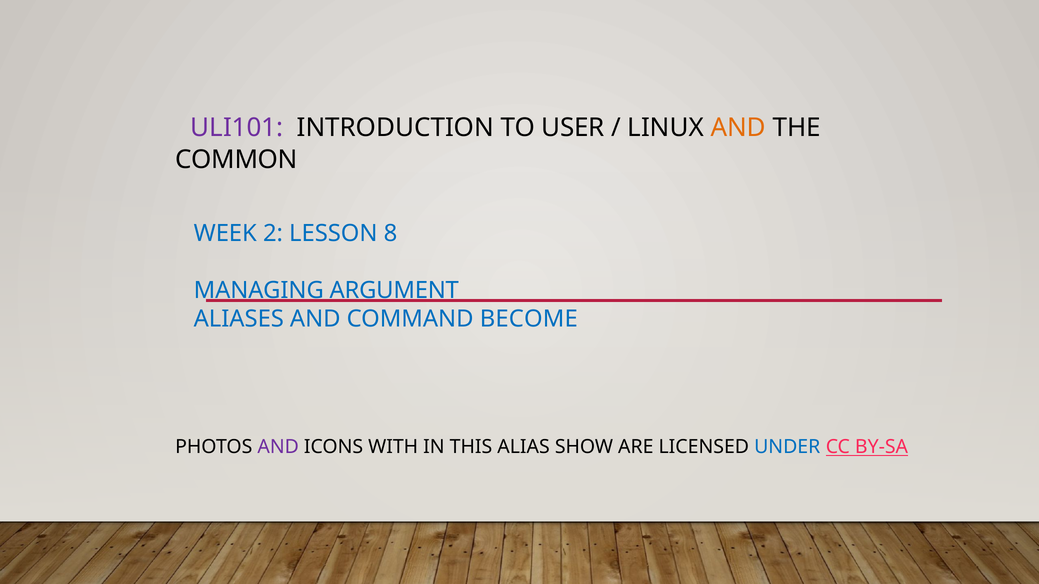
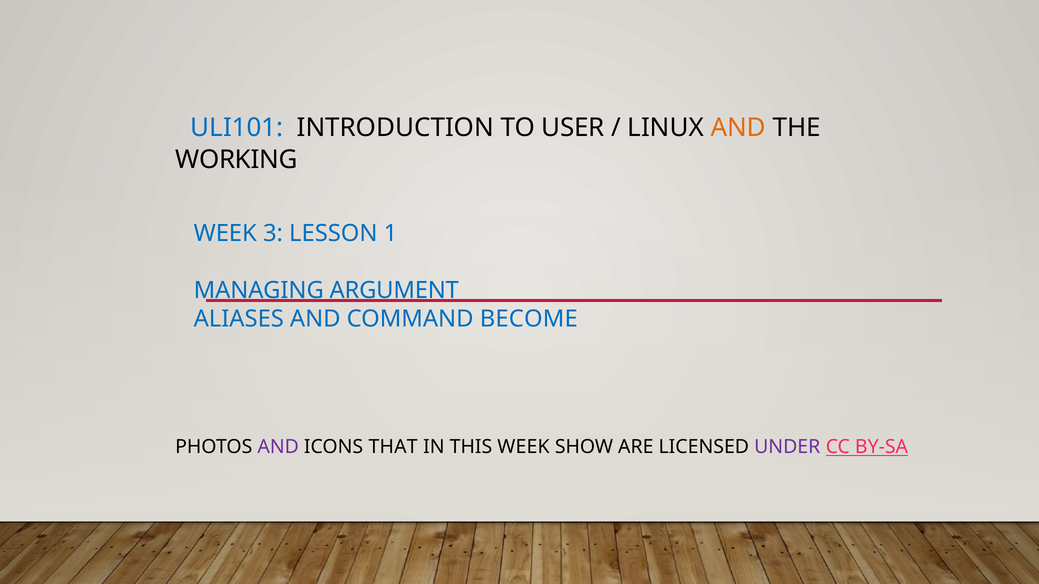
ULI101 colour: purple -> blue
COMMON: COMMON -> WORKING
2: 2 -> 3
8: 8 -> 1
WITH: WITH -> THAT
THIS ALIAS: ALIAS -> WEEK
UNDER colour: blue -> purple
